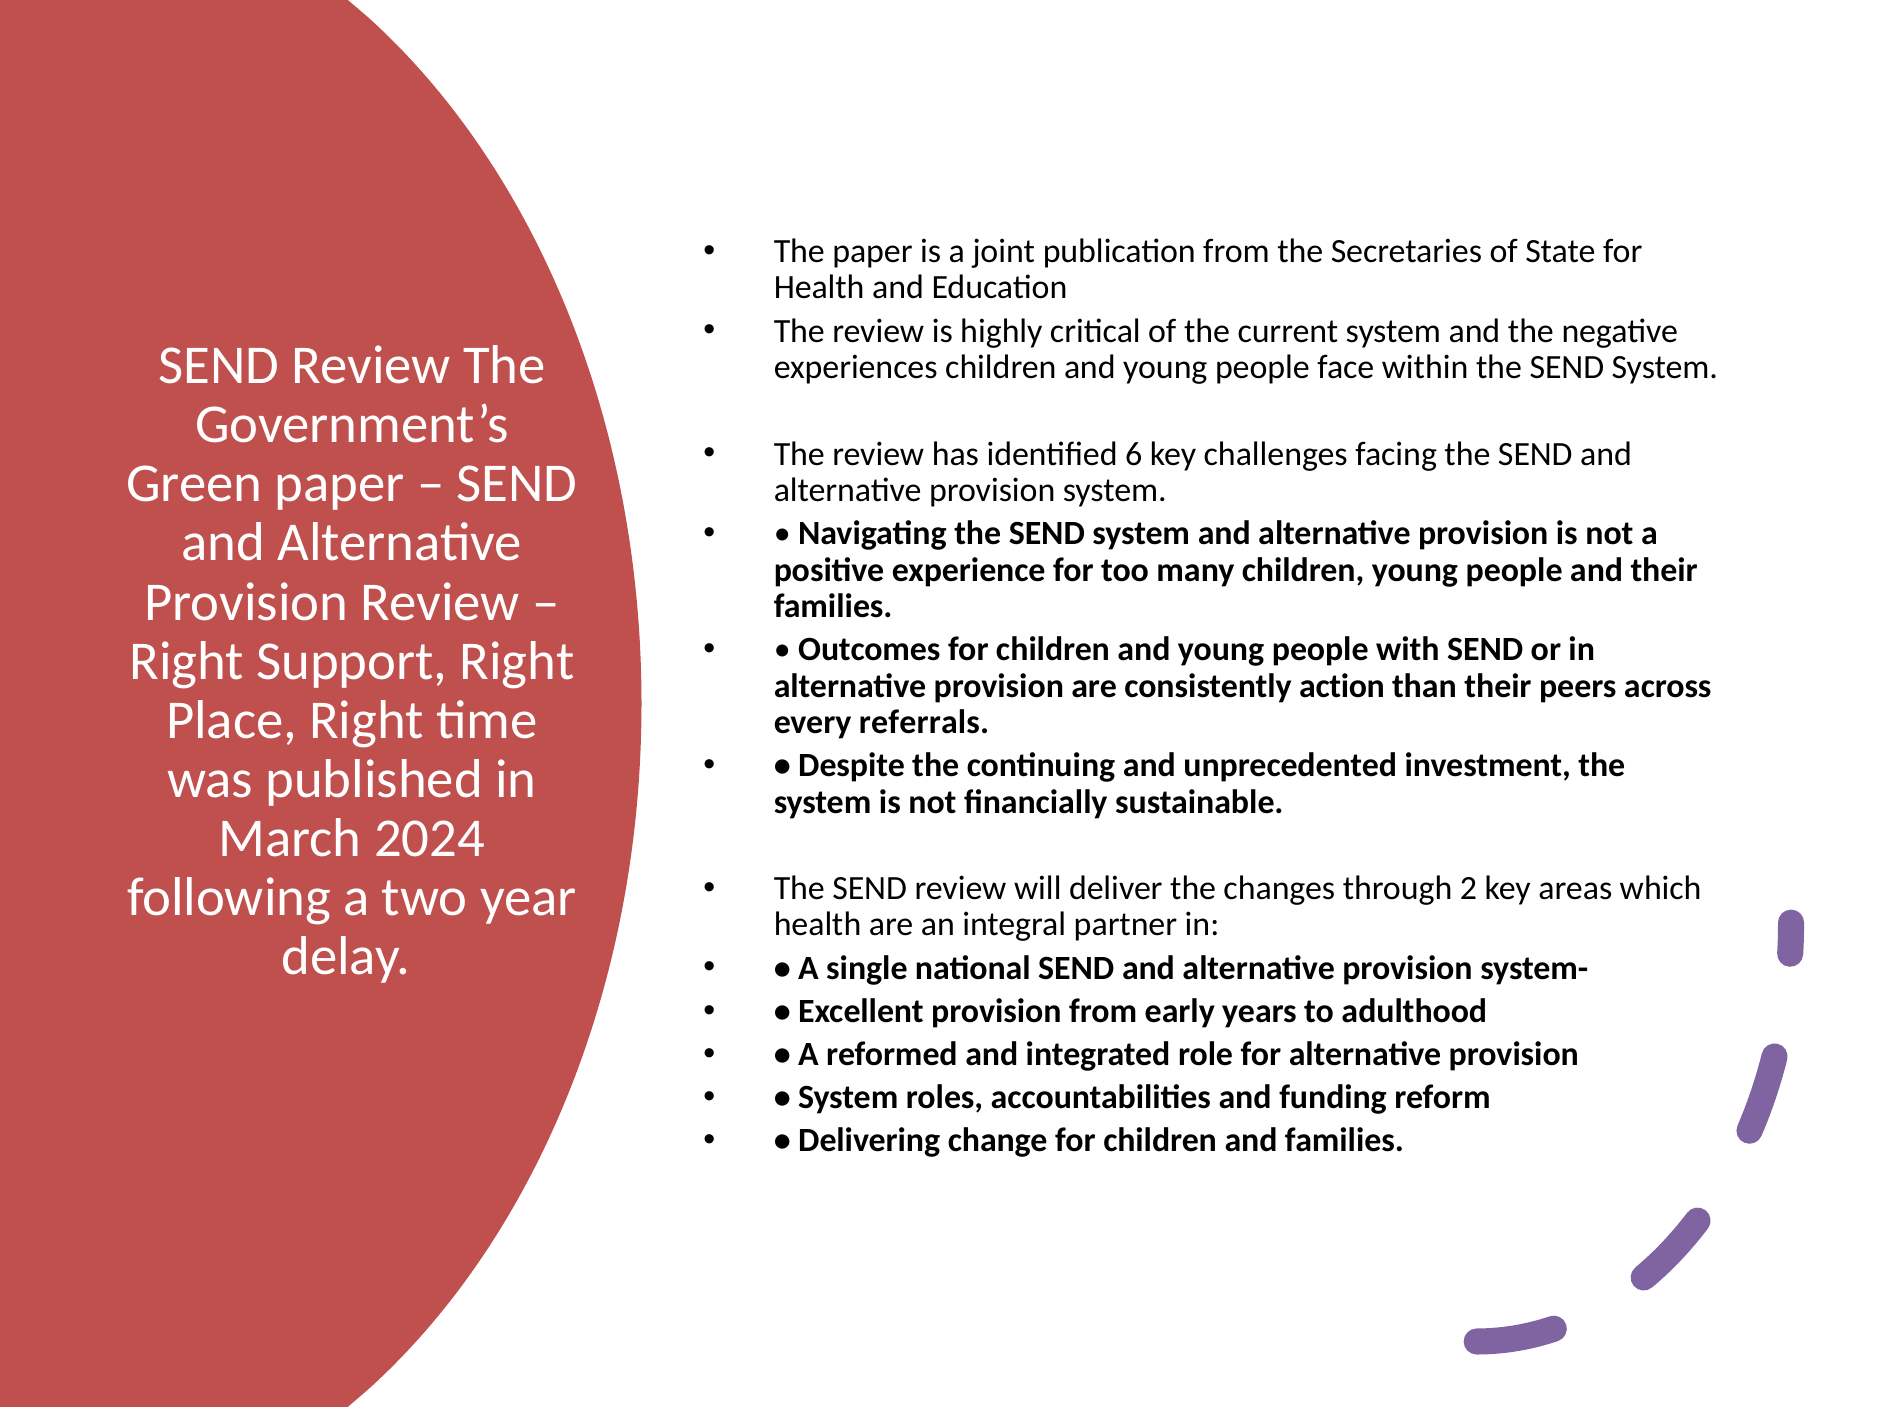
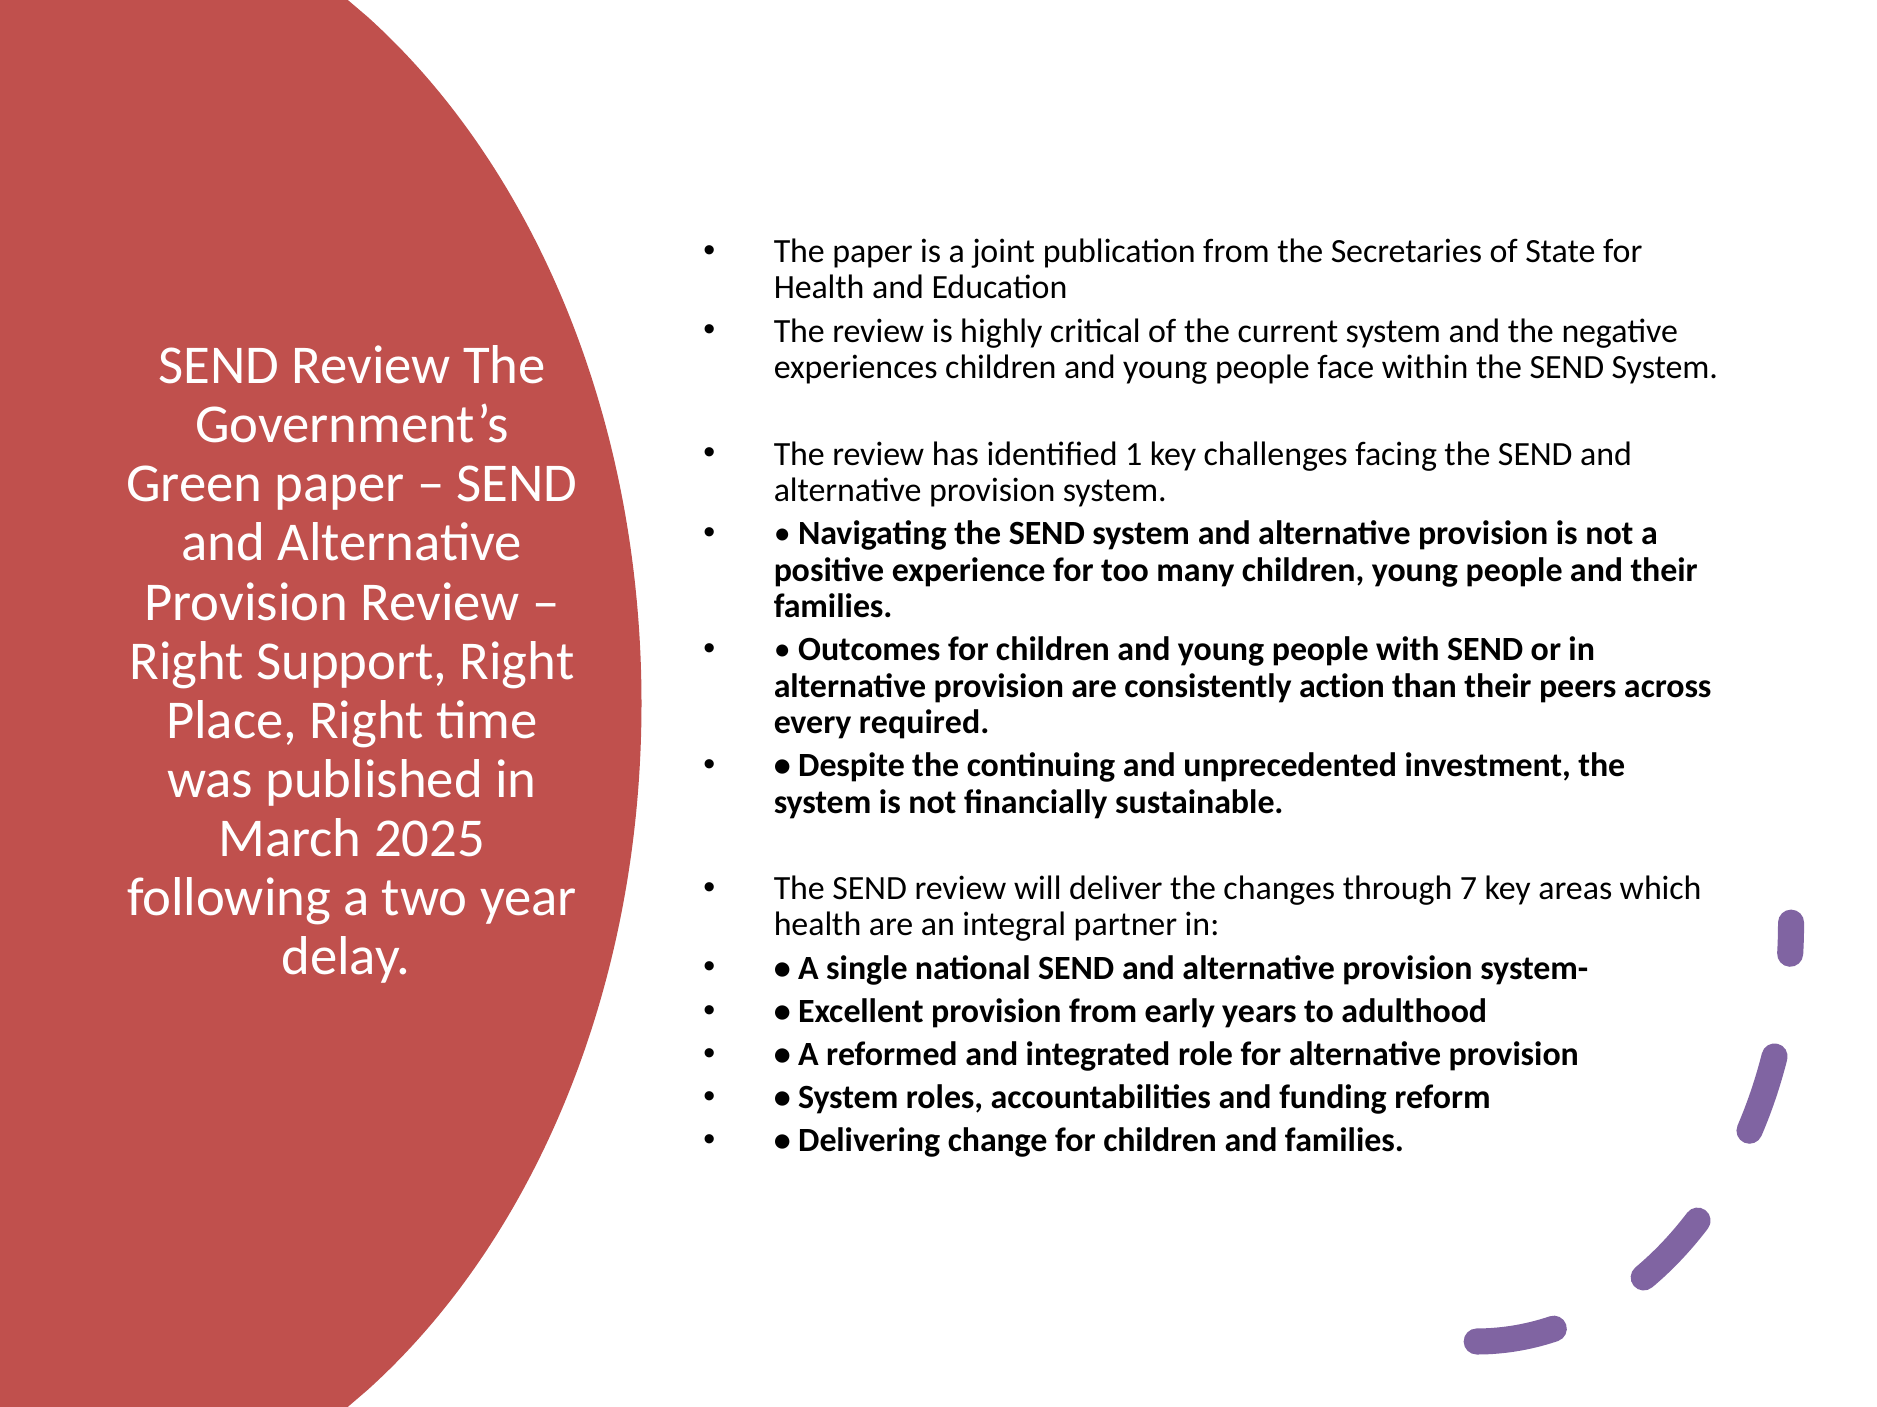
6: 6 -> 1
referrals: referrals -> required
2024: 2024 -> 2025
2: 2 -> 7
